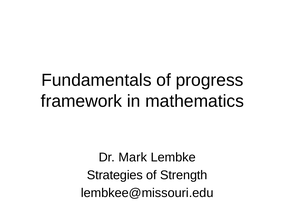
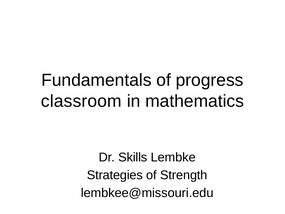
framework: framework -> classroom
Mark: Mark -> Skills
